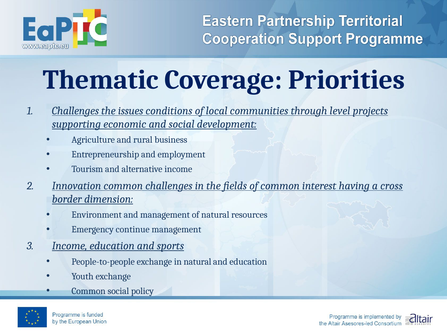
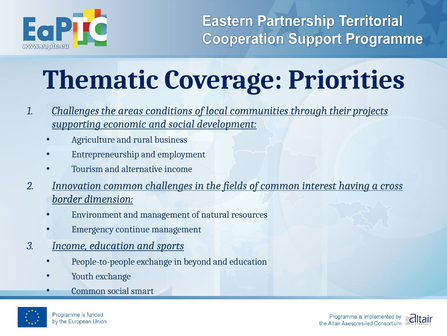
issues: issues -> areas
level: level -> their
in natural: natural -> beyond
policy: policy -> smart
